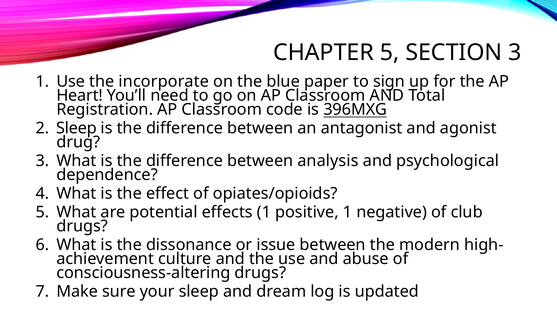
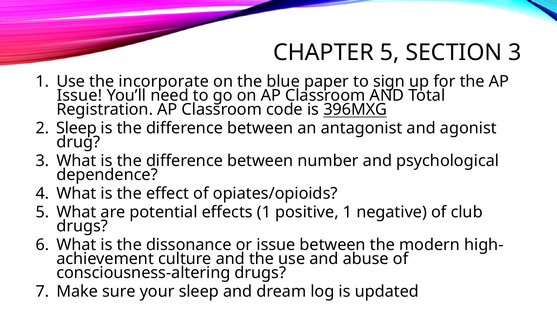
Heart at (80, 96): Heart -> Issue
analysis: analysis -> number
